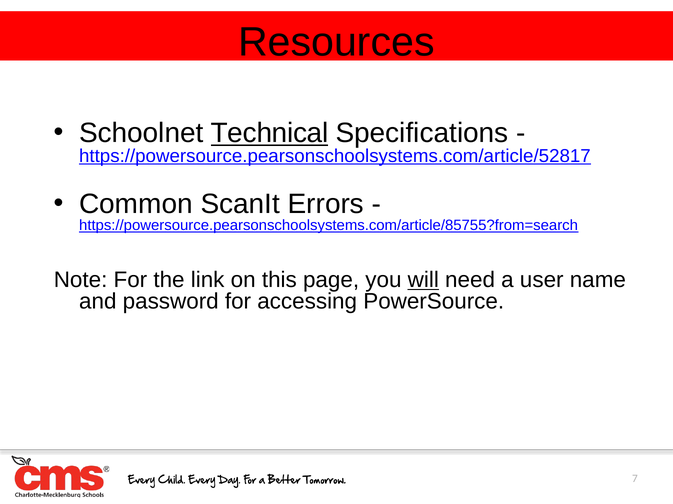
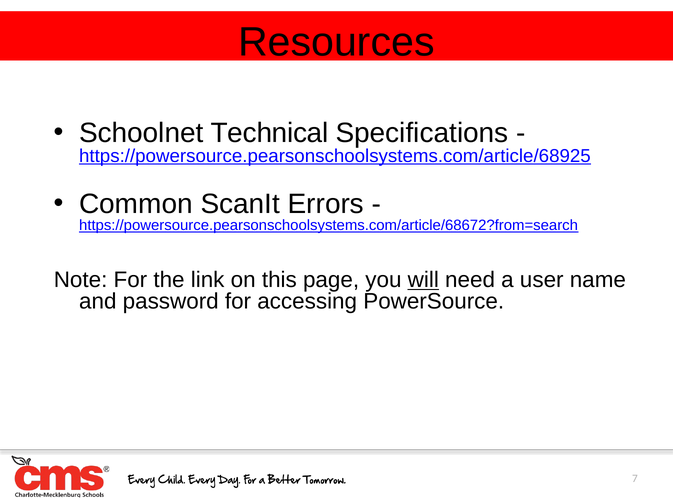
Technical underline: present -> none
https://powersource.pearsonschoolsystems.com/article/52817: https://powersource.pearsonschoolsystems.com/article/52817 -> https://powersource.pearsonschoolsystems.com/article/68925
https://powersource.pearsonschoolsystems.com/article/85755?from=search: https://powersource.pearsonschoolsystems.com/article/85755?from=search -> https://powersource.pearsonschoolsystems.com/article/68672?from=search
